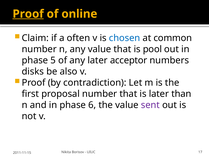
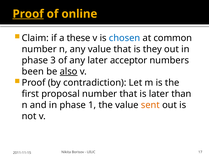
often: often -> these
pool: pool -> they
5: 5 -> 3
disks: disks -> been
also underline: none -> present
6: 6 -> 1
sent colour: purple -> orange
